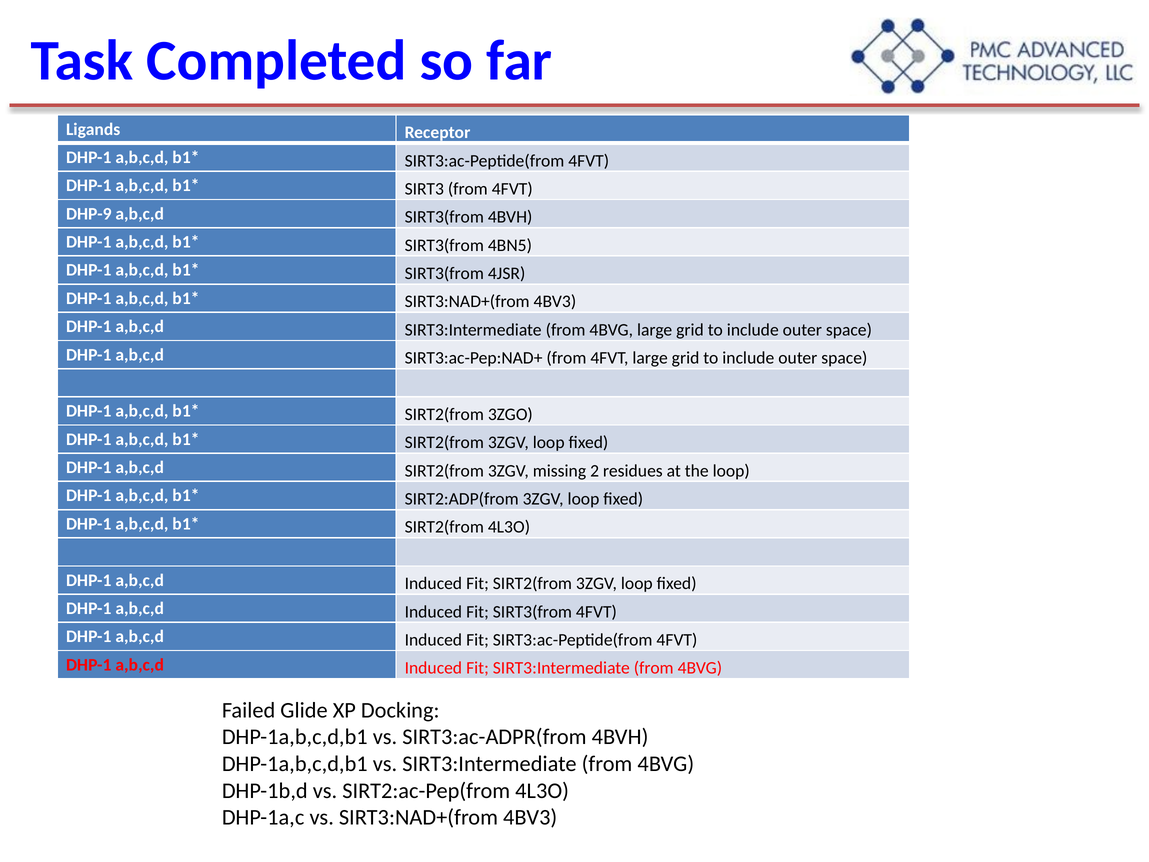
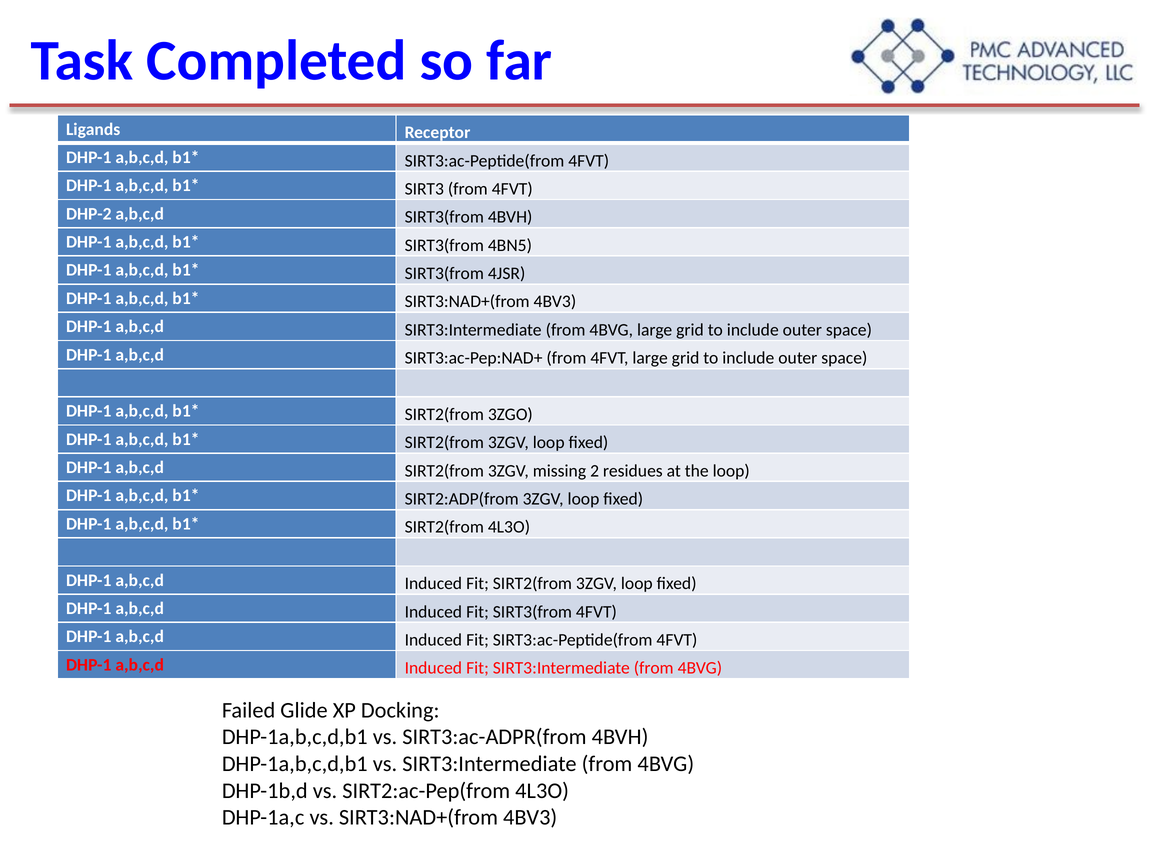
DHP-9: DHP-9 -> DHP-2
